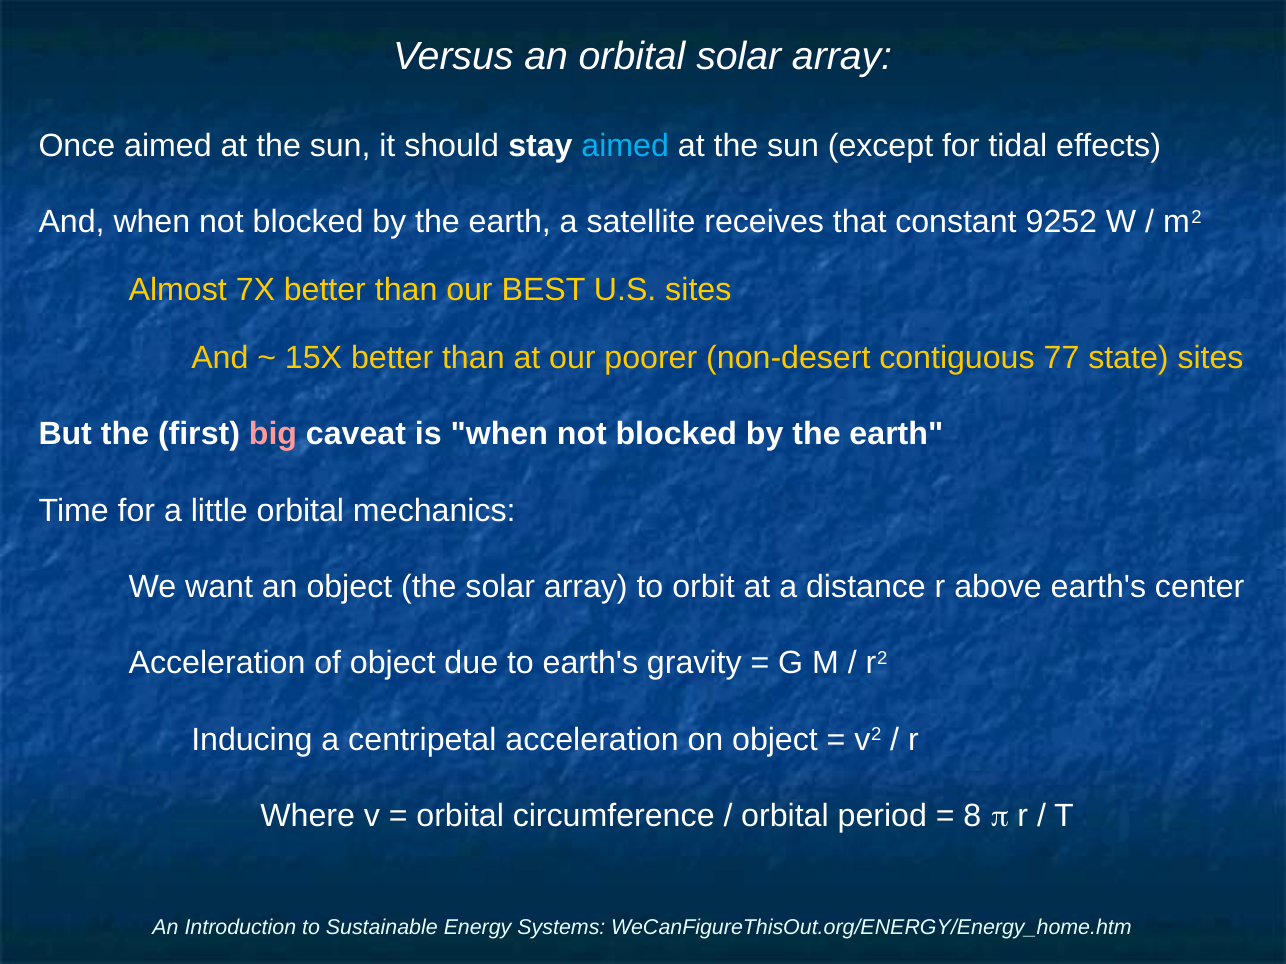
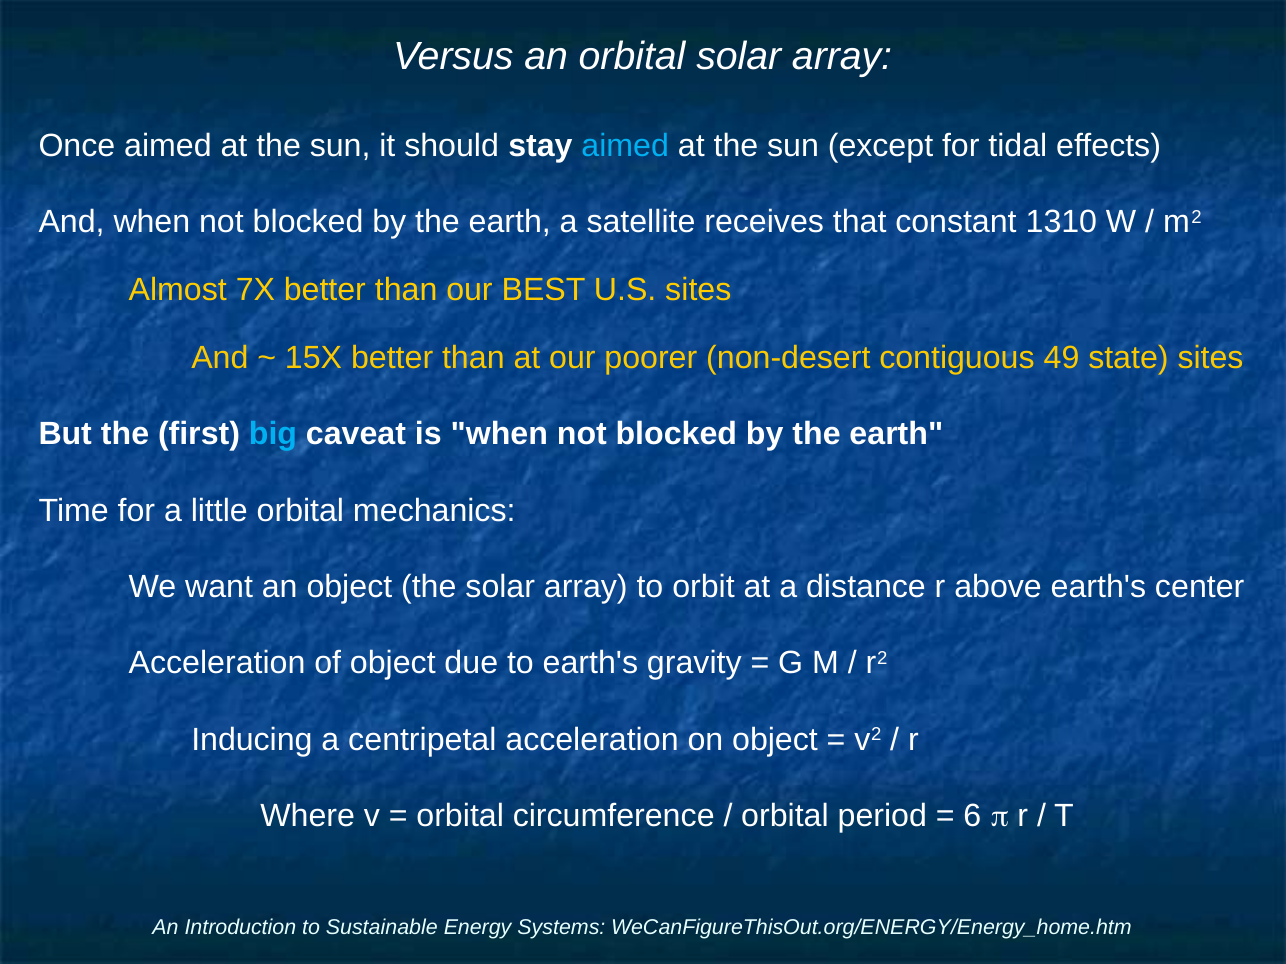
9252: 9252 -> 1310
77: 77 -> 49
big colour: pink -> light blue
8: 8 -> 6
